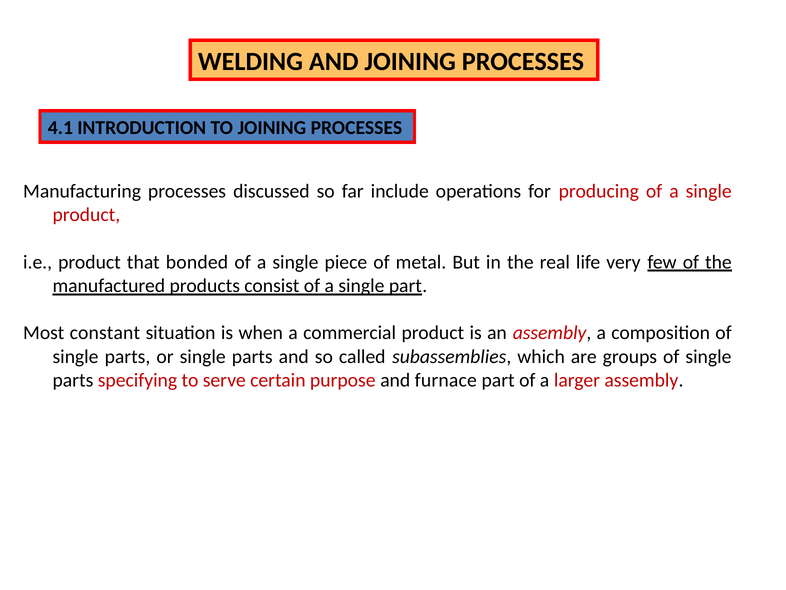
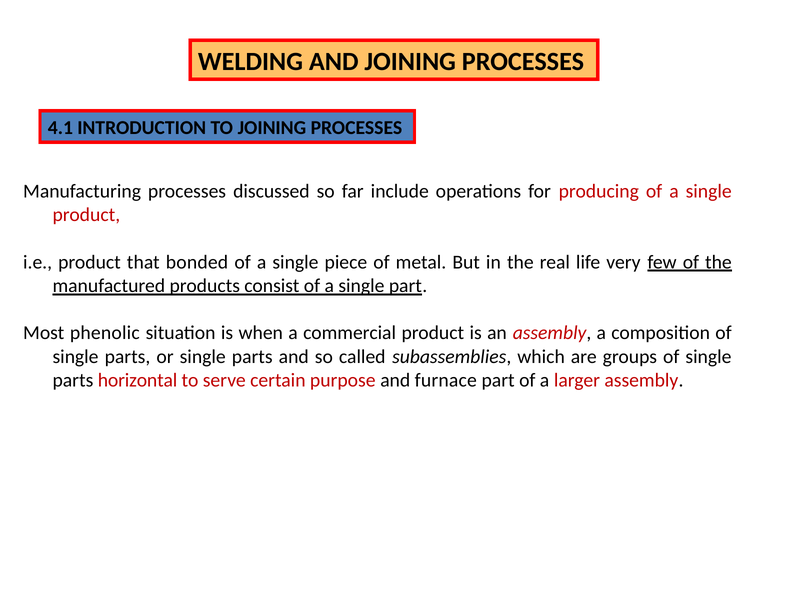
constant: constant -> phenolic
specifying: specifying -> horizontal
